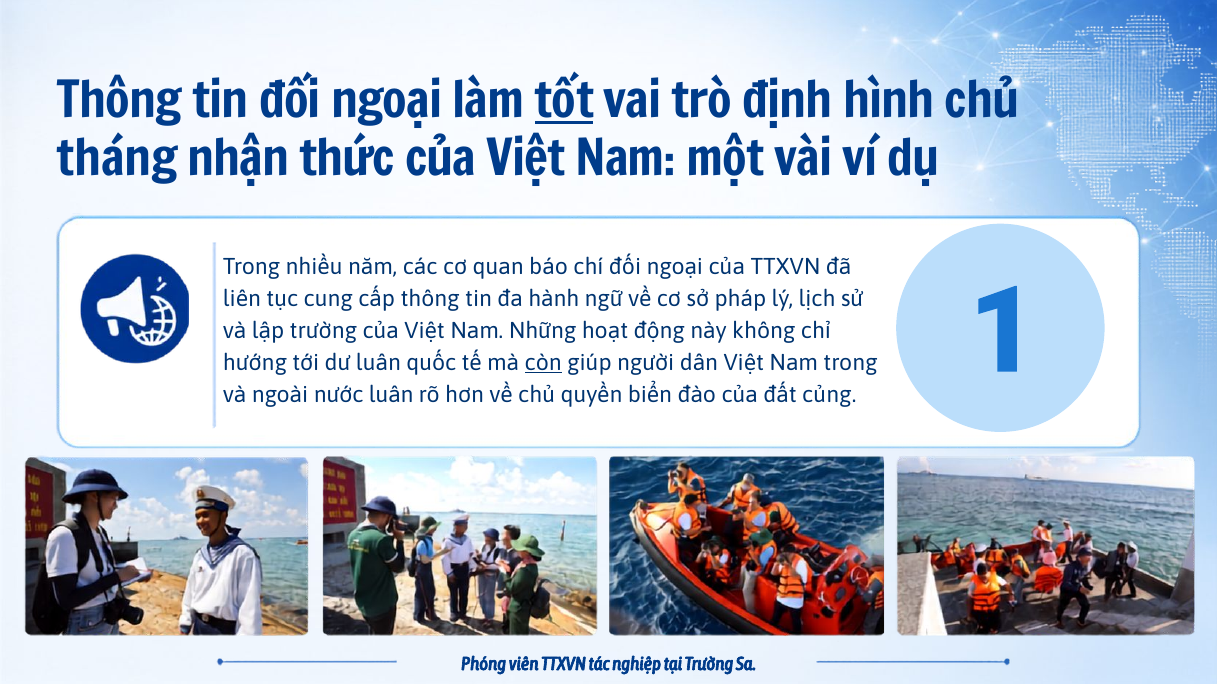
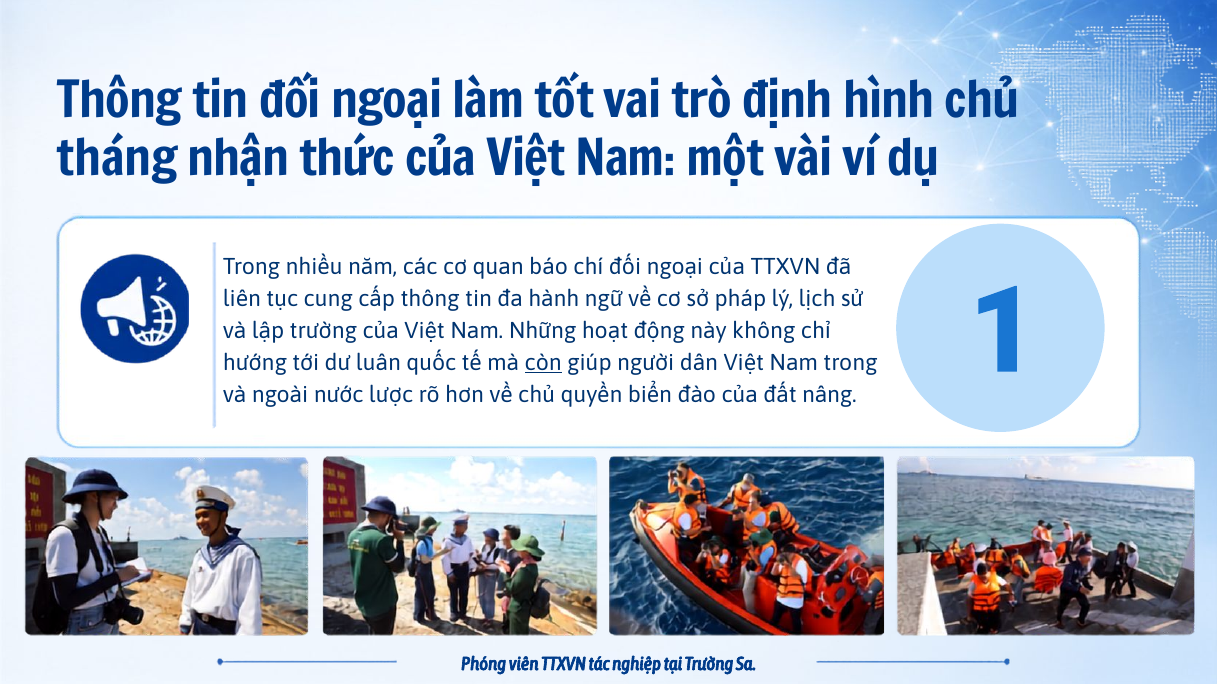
tốt underline: present -> none
nước luân: luân -> lược
củng: củng -> nâng
